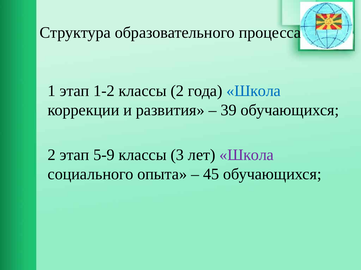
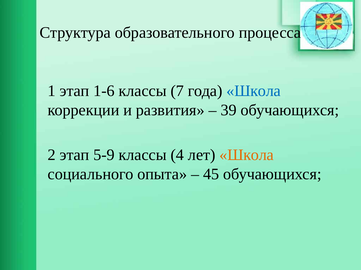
1-2: 1-2 -> 1-6
классы 2: 2 -> 7
3: 3 -> 4
Школа at (247, 155) colour: purple -> orange
